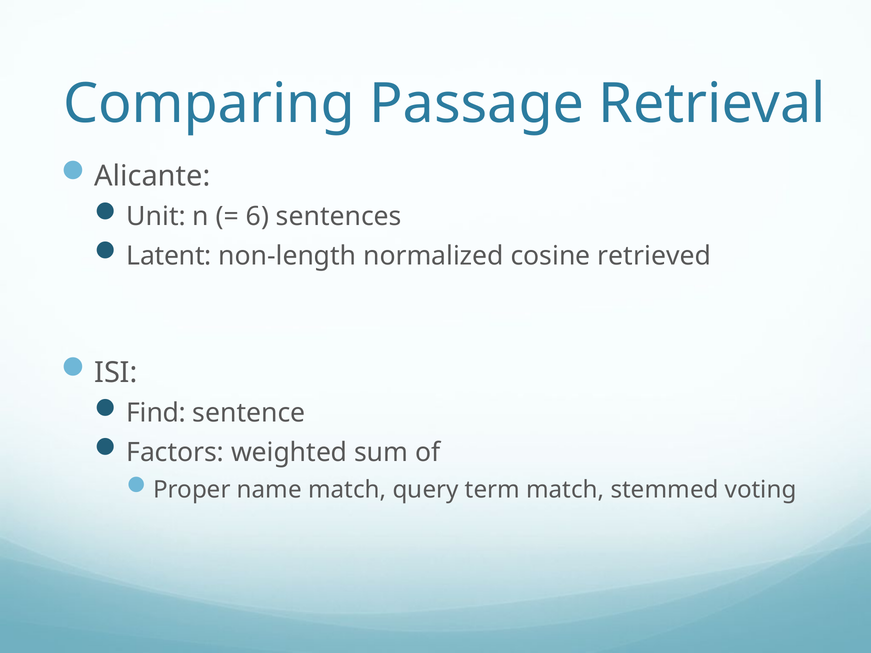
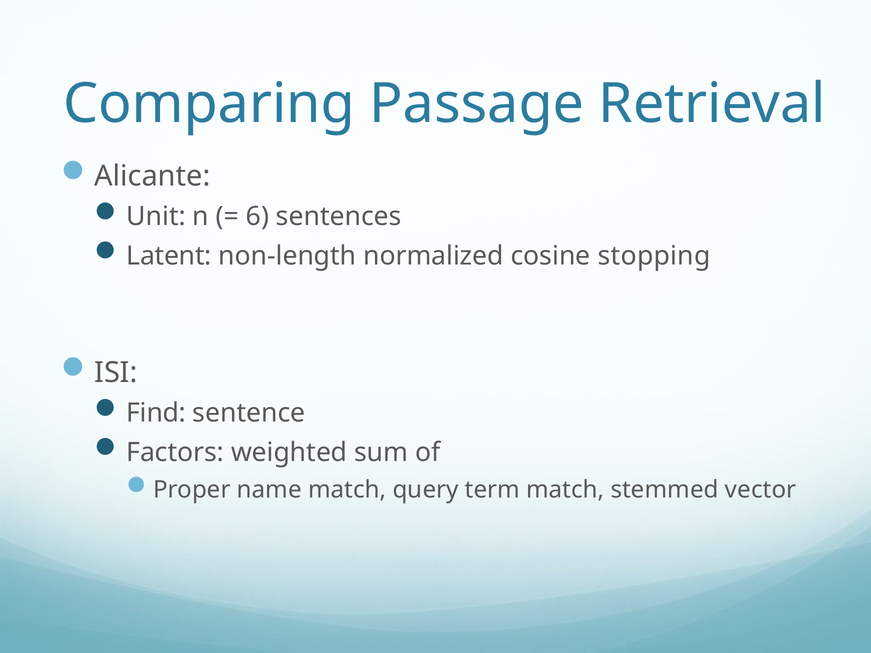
retrieved: retrieved -> stopping
voting: voting -> vector
